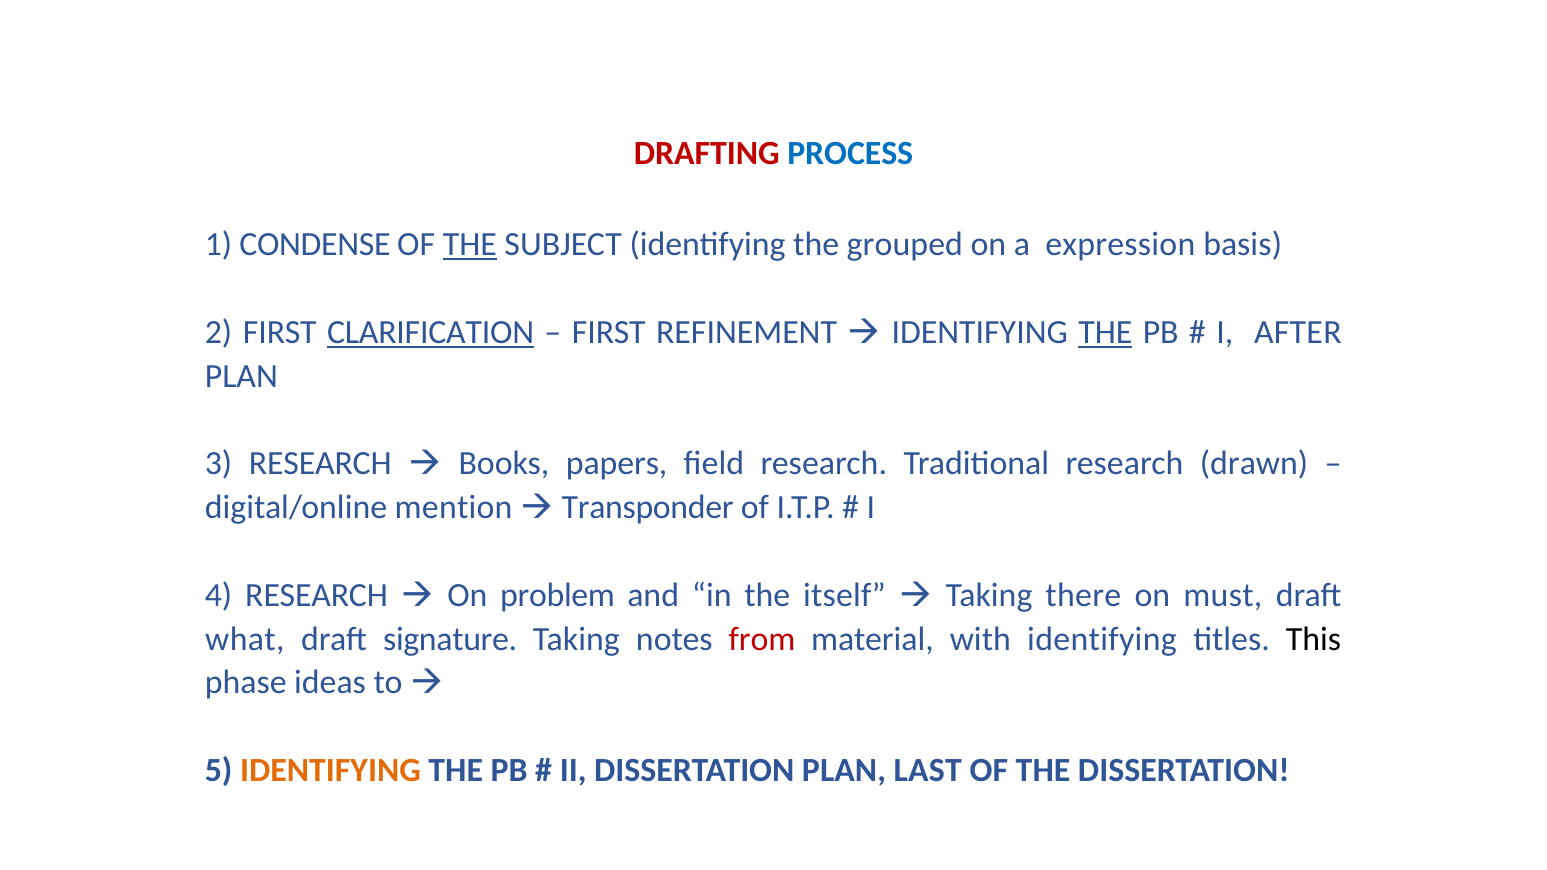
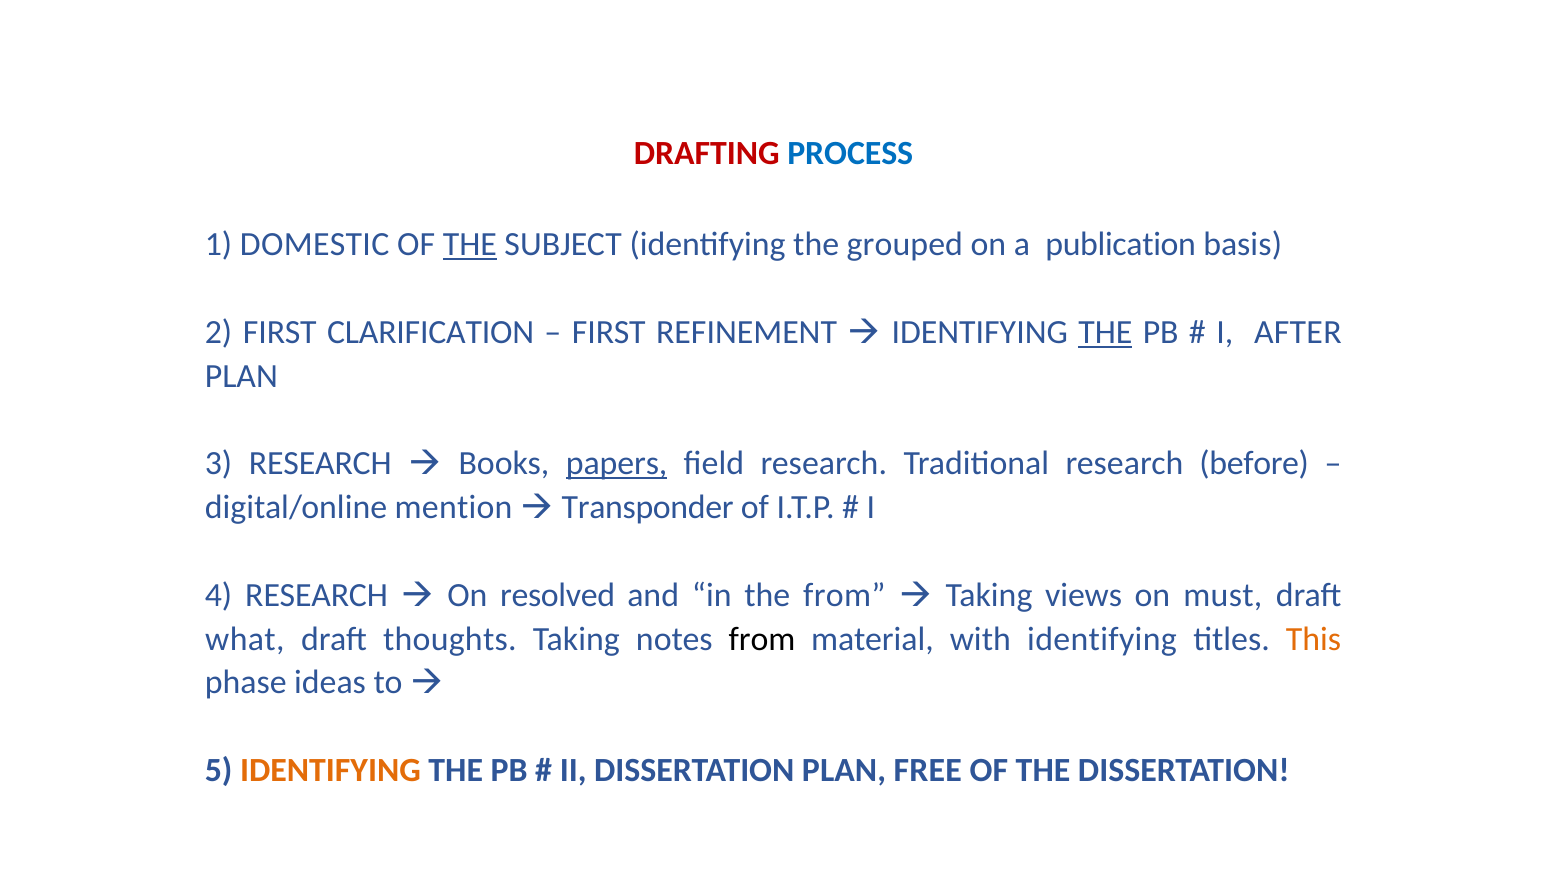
CONDENSE: CONDENSE -> DOMESTIC
expression: expression -> publication
CLARIFICATION underline: present -> none
papers underline: none -> present
drawn: drawn -> before
problem: problem -> resolved
the itself: itself -> from
there: there -> views
signature: signature -> thoughts
from at (762, 639) colour: red -> black
This colour: black -> orange
LAST: LAST -> FREE
